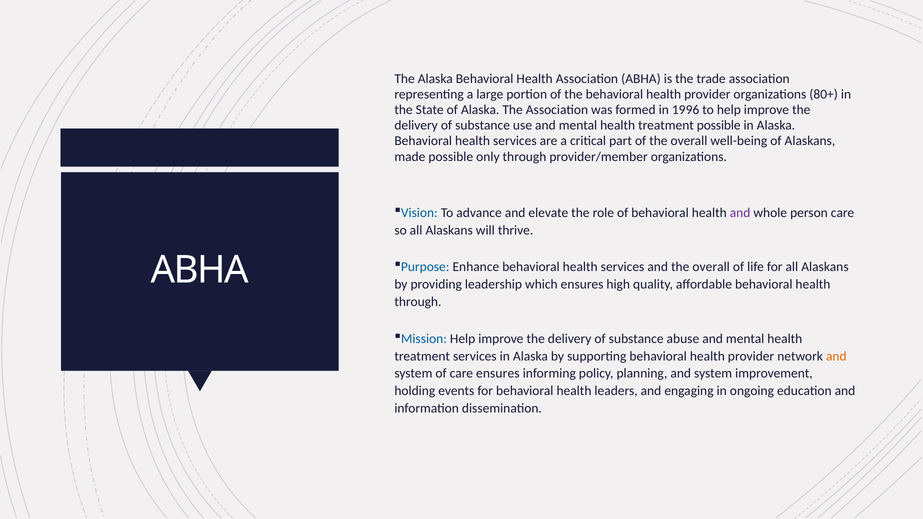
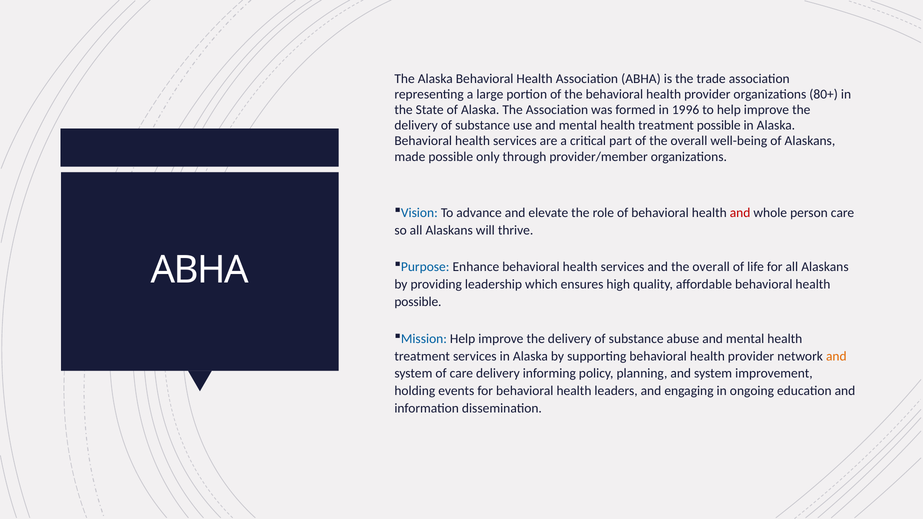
and at (740, 213) colour: purple -> red
through at (418, 302): through -> possible
care ensures: ensures -> delivery
